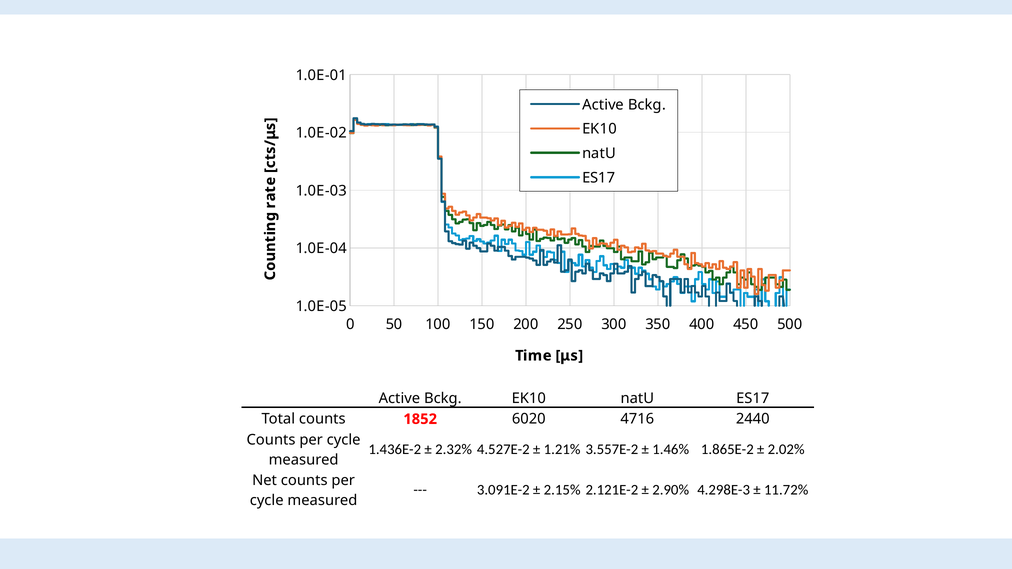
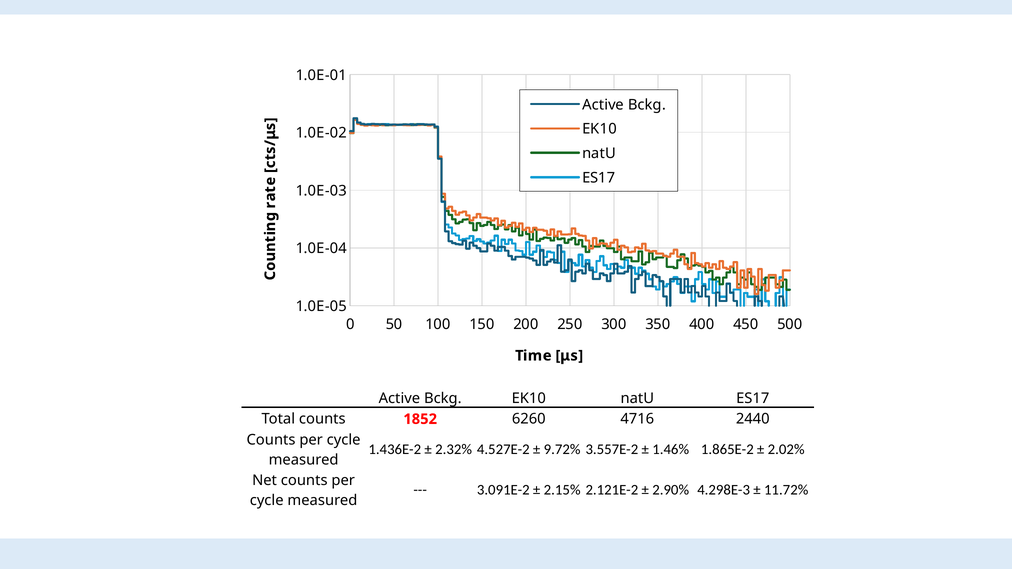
6020: 6020 -> 6260
1.21%: 1.21% -> 9.72%
